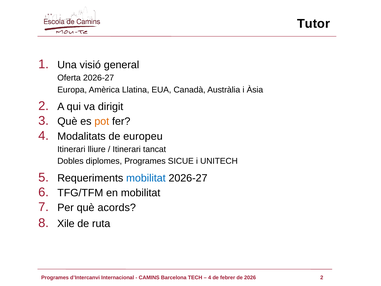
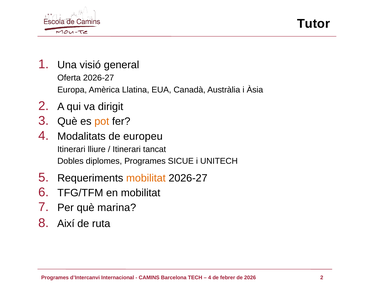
mobilitat at (146, 178) colour: blue -> orange
acords: acords -> marina
Xile: Xile -> Així
